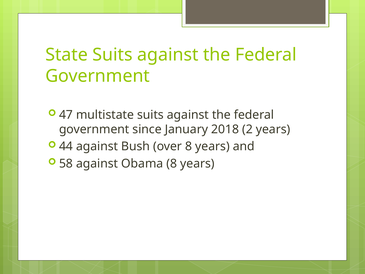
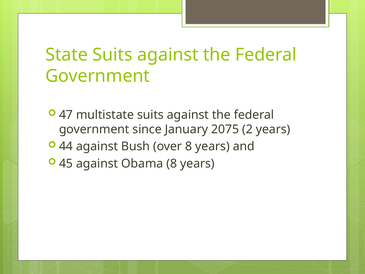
2018: 2018 -> 2075
58: 58 -> 45
